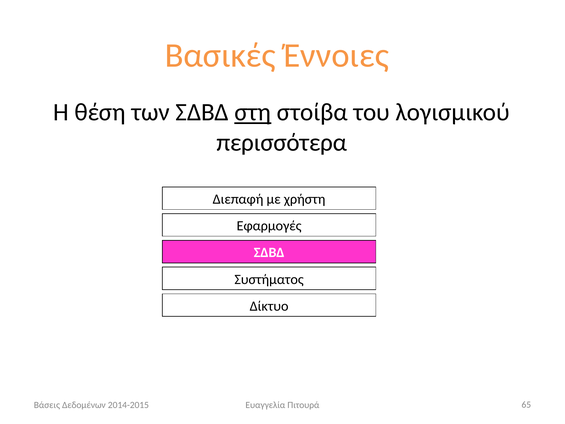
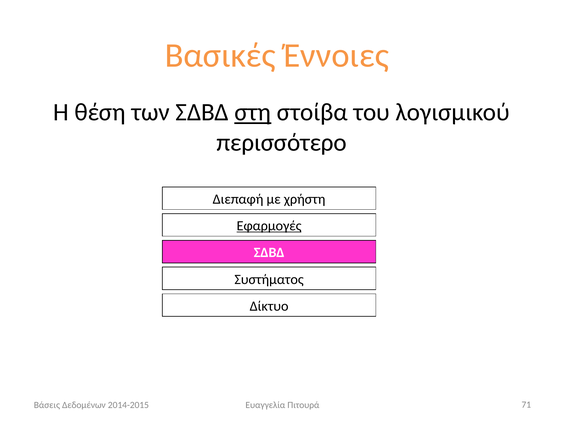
περισσότερα: περισσότερα -> περισσότερο
Εφαρμογές underline: none -> present
65: 65 -> 71
